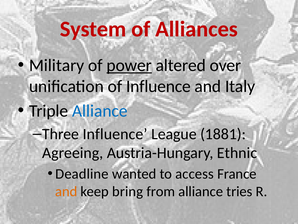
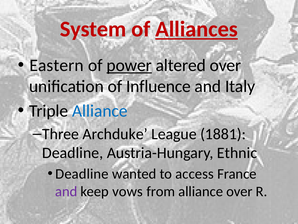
Alliances underline: none -> present
Military: Military -> Eastern
Three Influence: Influence -> Archduke
Agreeing at (73, 153): Agreeing -> Deadline
and at (66, 191) colour: orange -> purple
bring: bring -> vows
alliance tries: tries -> over
